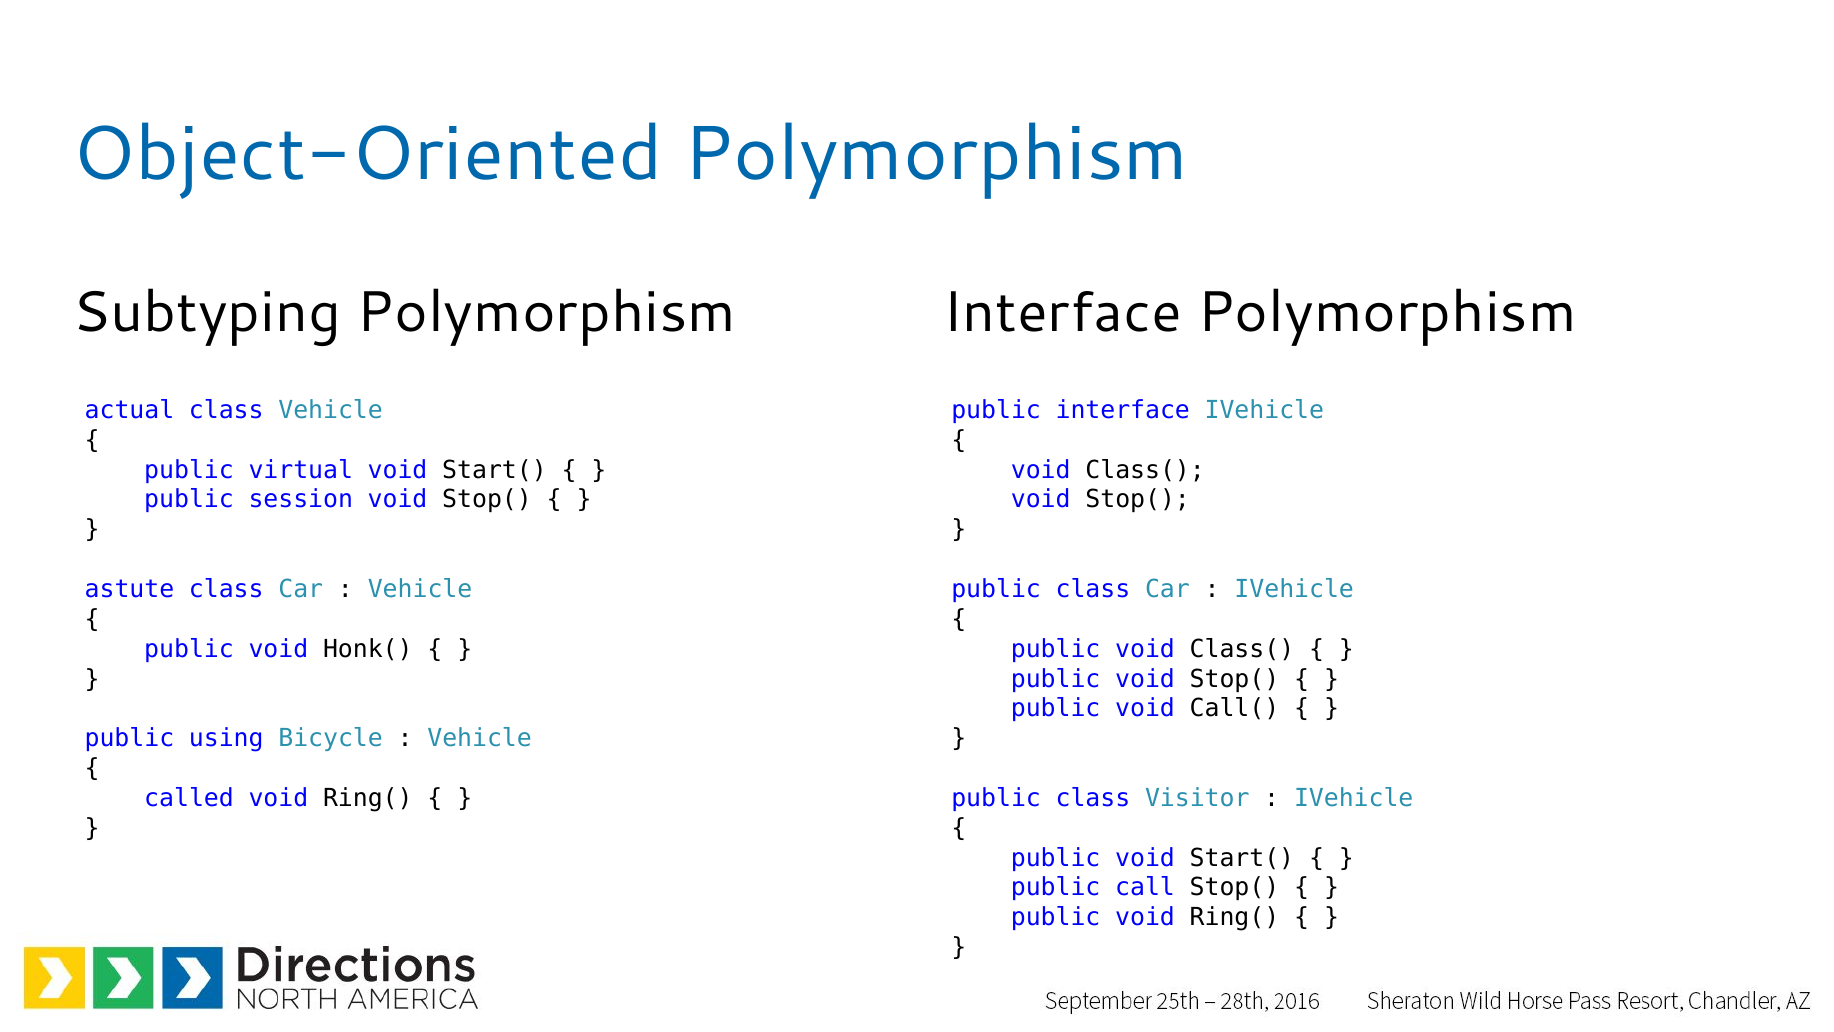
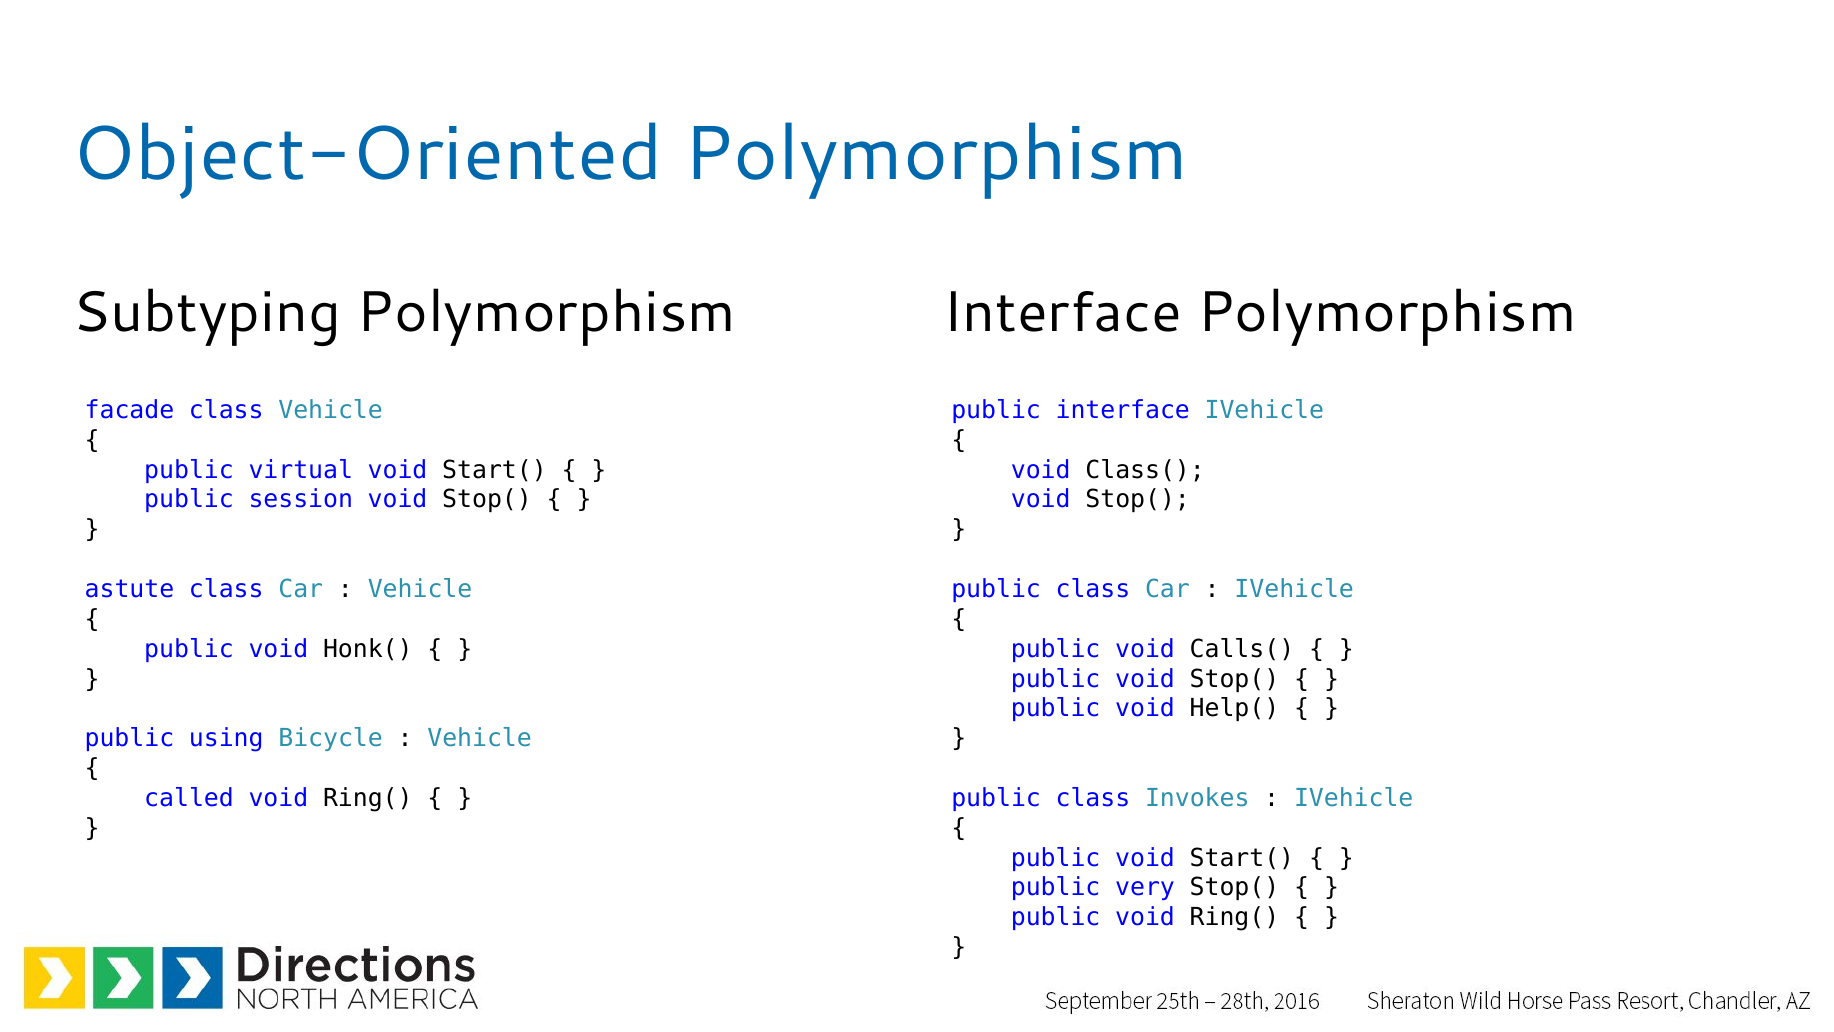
actual: actual -> facade
public void Class(: Class( -> Calls(
Call(: Call( -> Help(
Visitor: Visitor -> Invokes
call: call -> very
